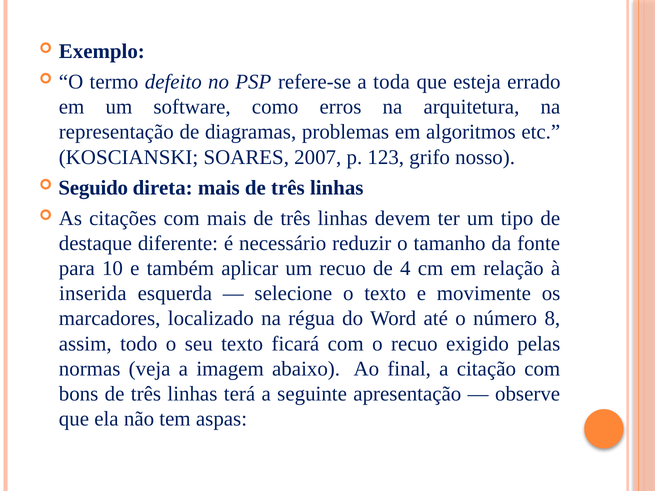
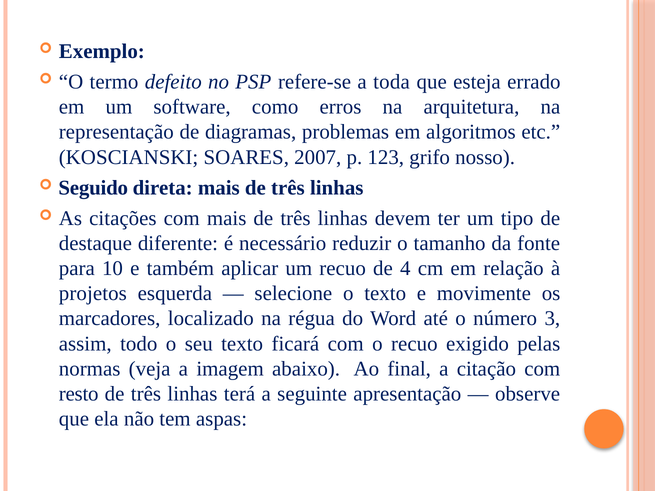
inserida: inserida -> projetos
8: 8 -> 3
bons: bons -> resto
